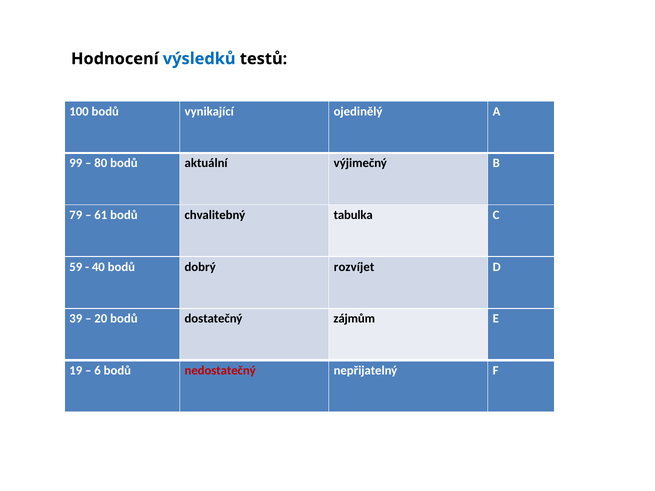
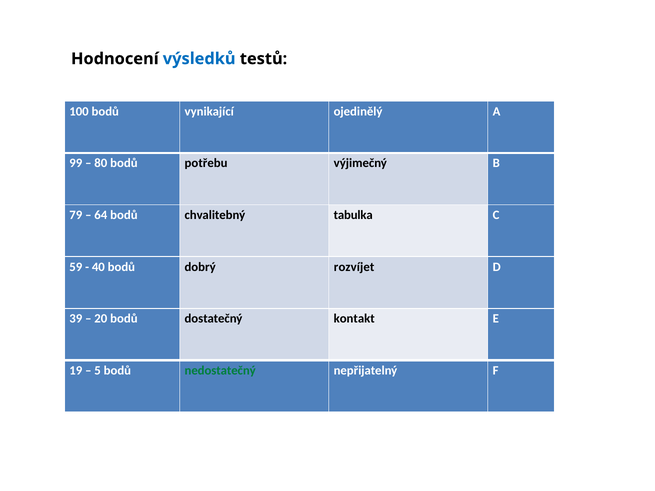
aktuální: aktuální -> potřebu
61: 61 -> 64
zájmům: zájmům -> kontakt
6: 6 -> 5
nedostatečný colour: red -> green
